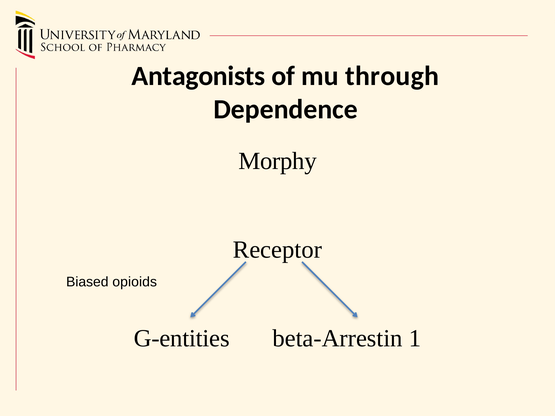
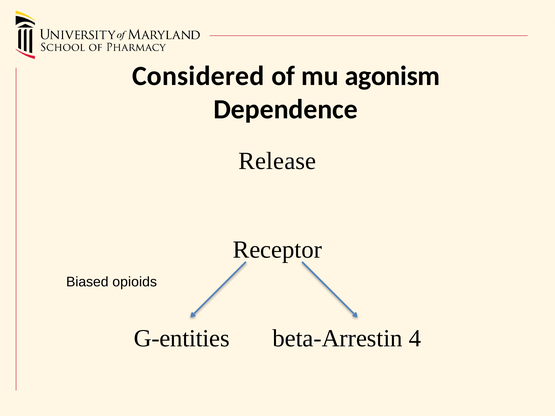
Antagonists: Antagonists -> Considered
through: through -> agonism
Morphy: Morphy -> Release
1: 1 -> 4
